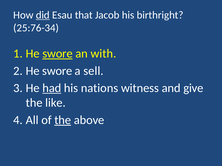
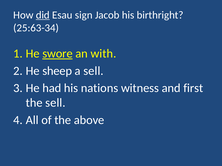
that: that -> sign
25:76-34: 25:76-34 -> 25:63-34
swore at (57, 71): swore -> sheep
had underline: present -> none
give: give -> first
the like: like -> sell
the at (63, 120) underline: present -> none
